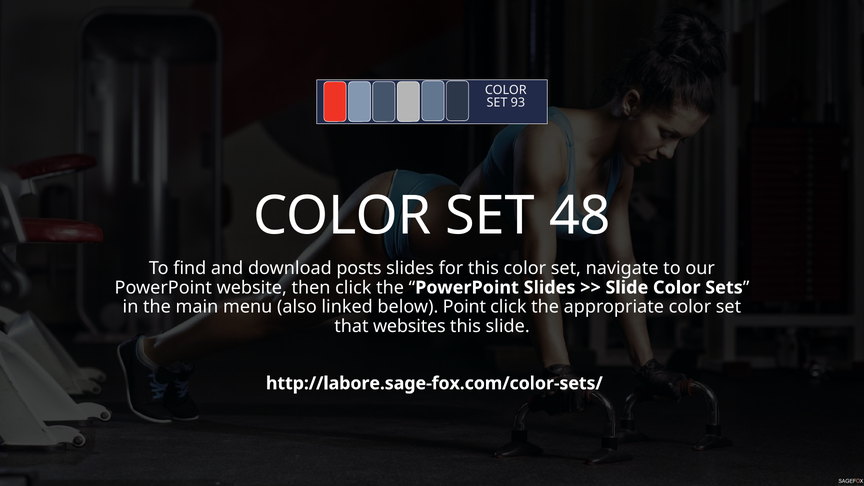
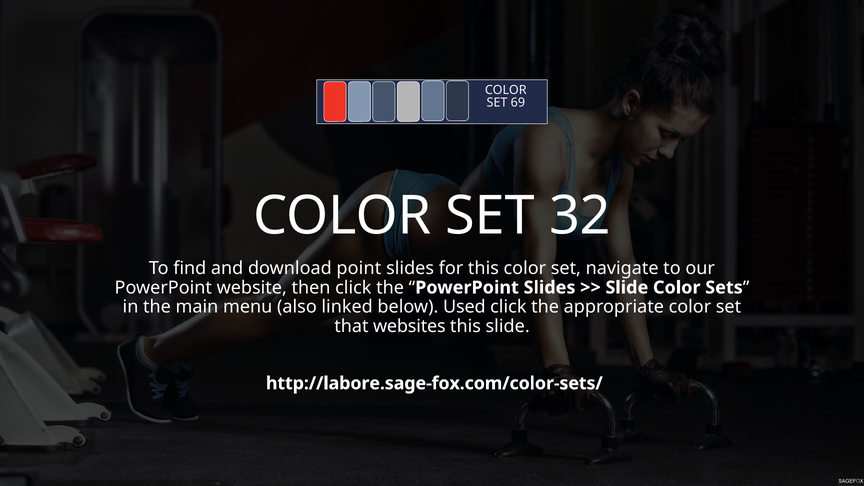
93: 93 -> 69
48: 48 -> 32
posts: posts -> point
Point: Point -> Used
